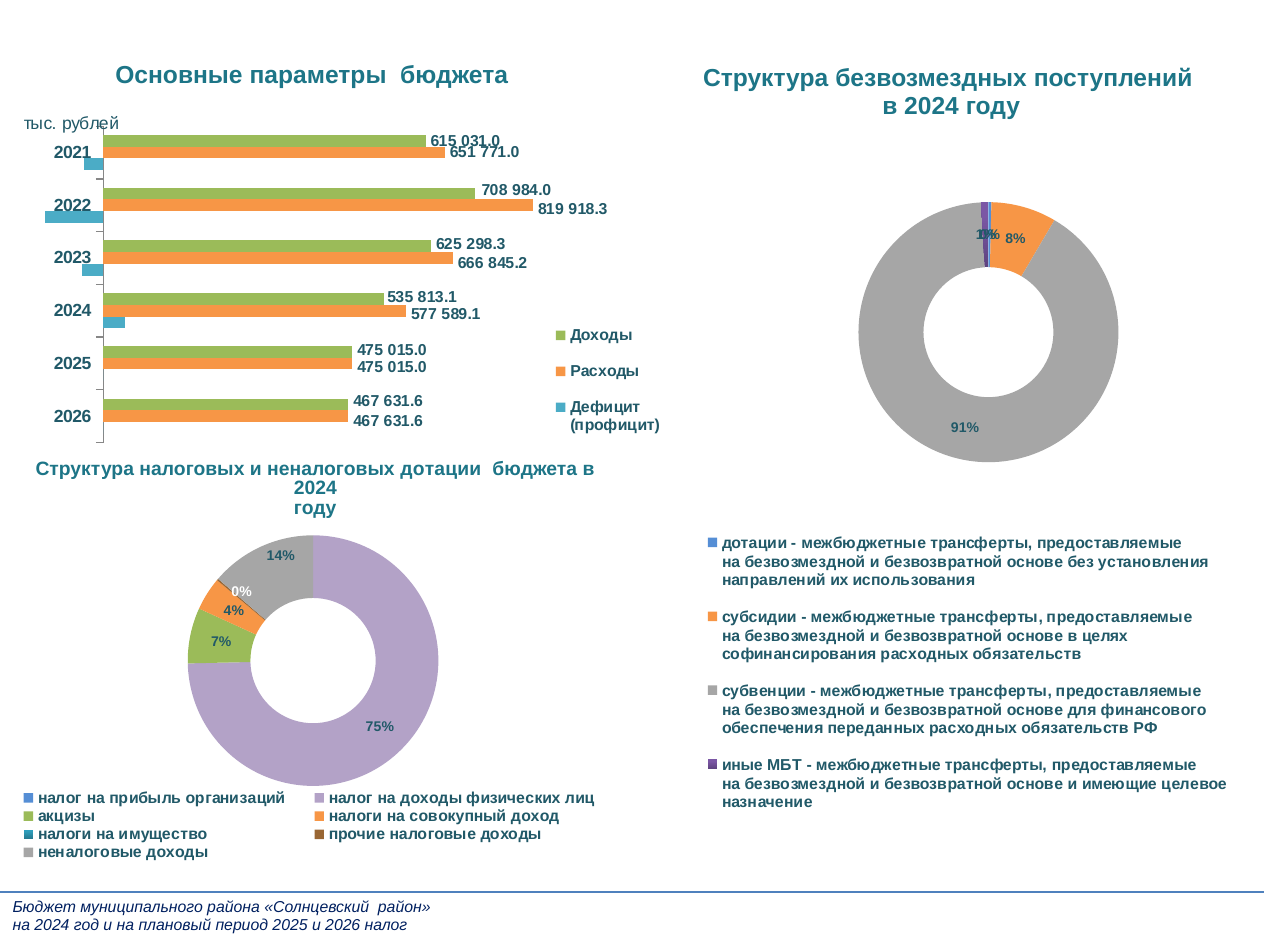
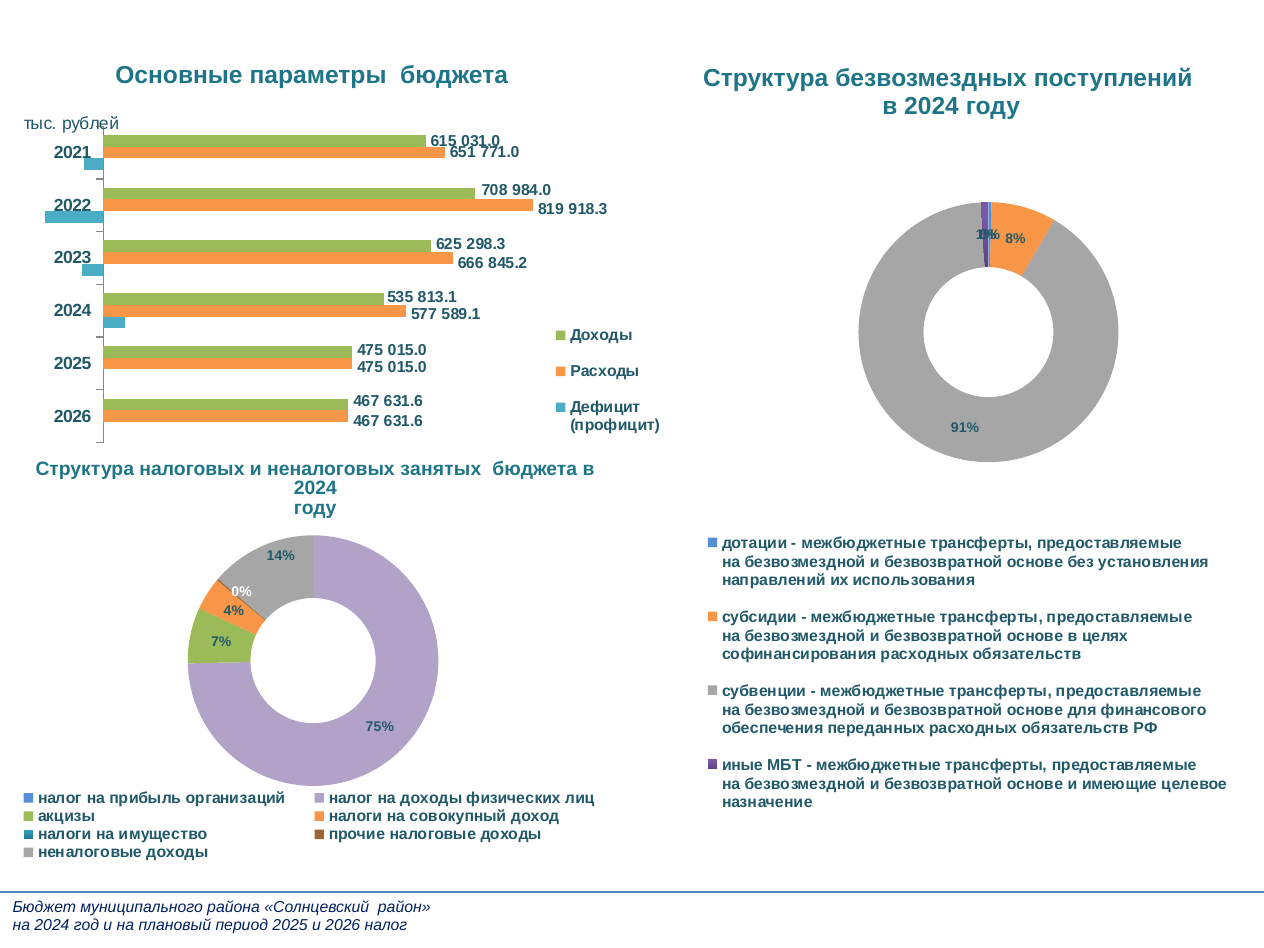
неналоговых дотации: дотации -> занятых
